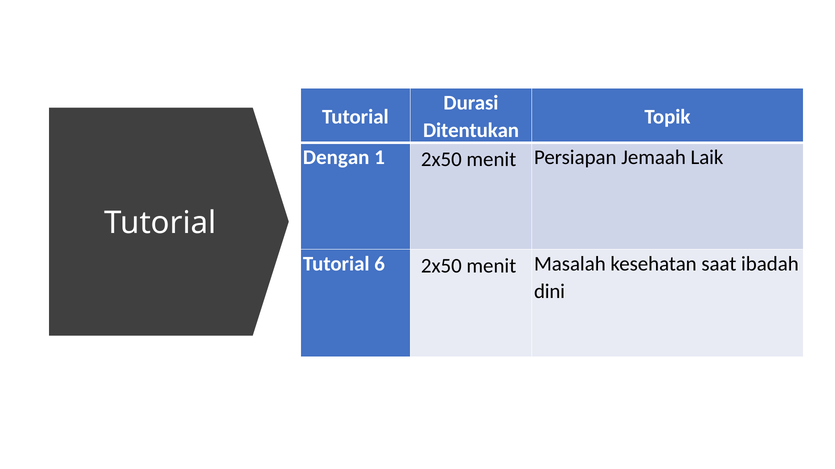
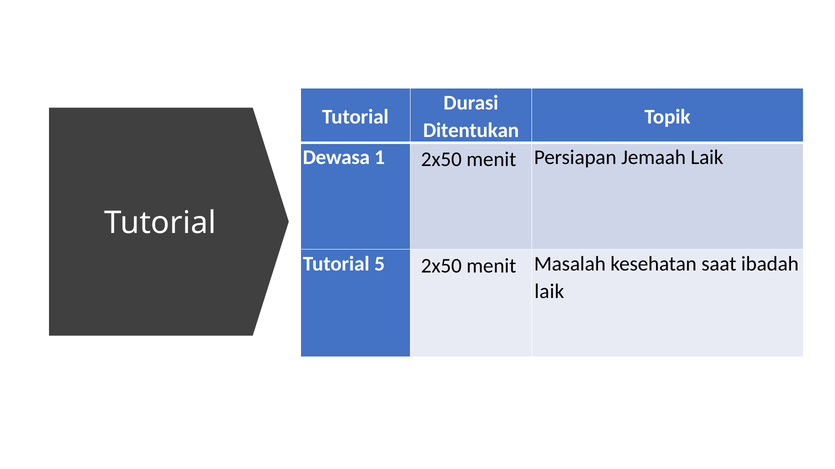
Dengan: Dengan -> Dewasa
6: 6 -> 5
dini at (549, 292): dini -> laik
